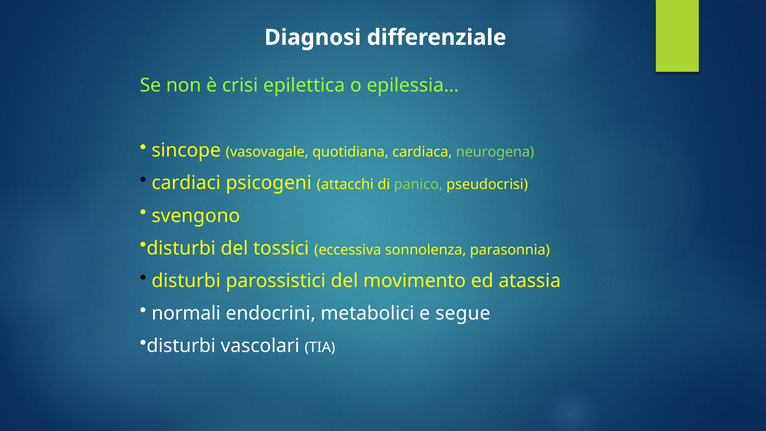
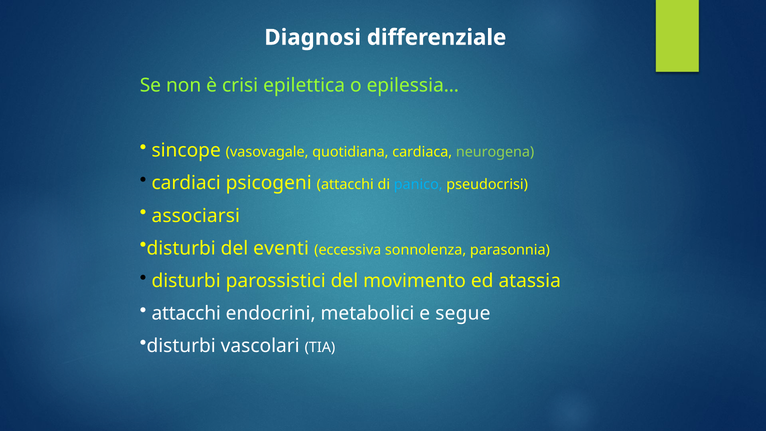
panico colour: light green -> light blue
svengono: svengono -> associarsi
tossici: tossici -> eventi
normali at (186, 313): normali -> attacchi
